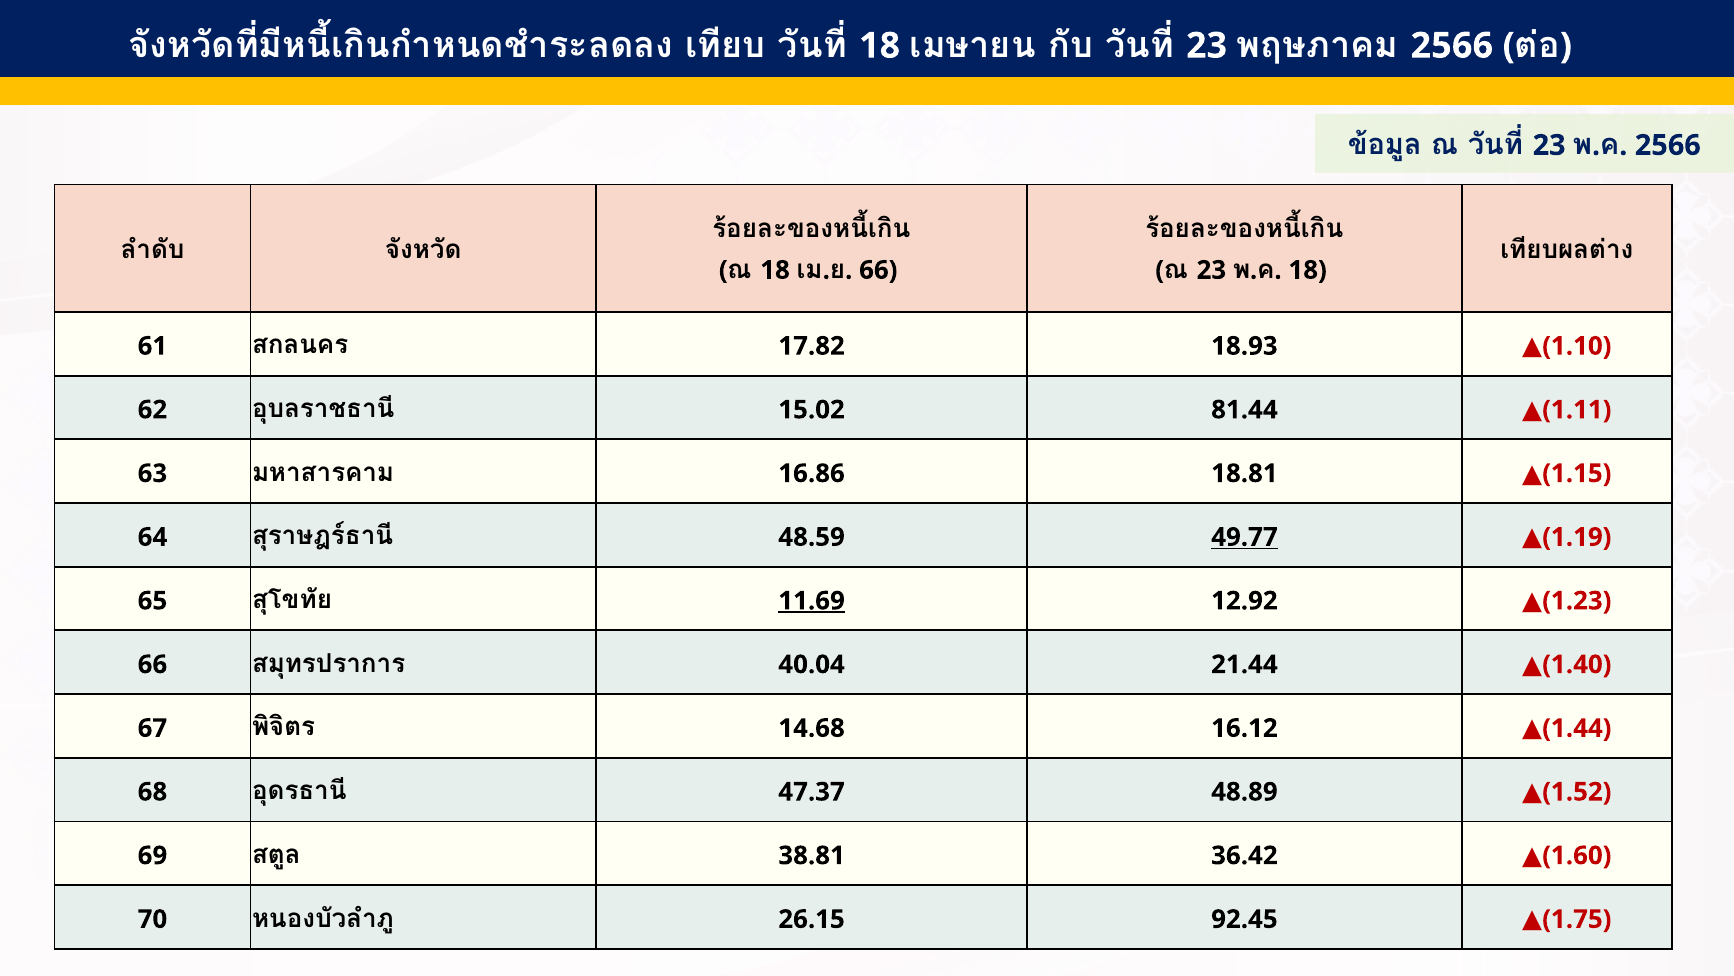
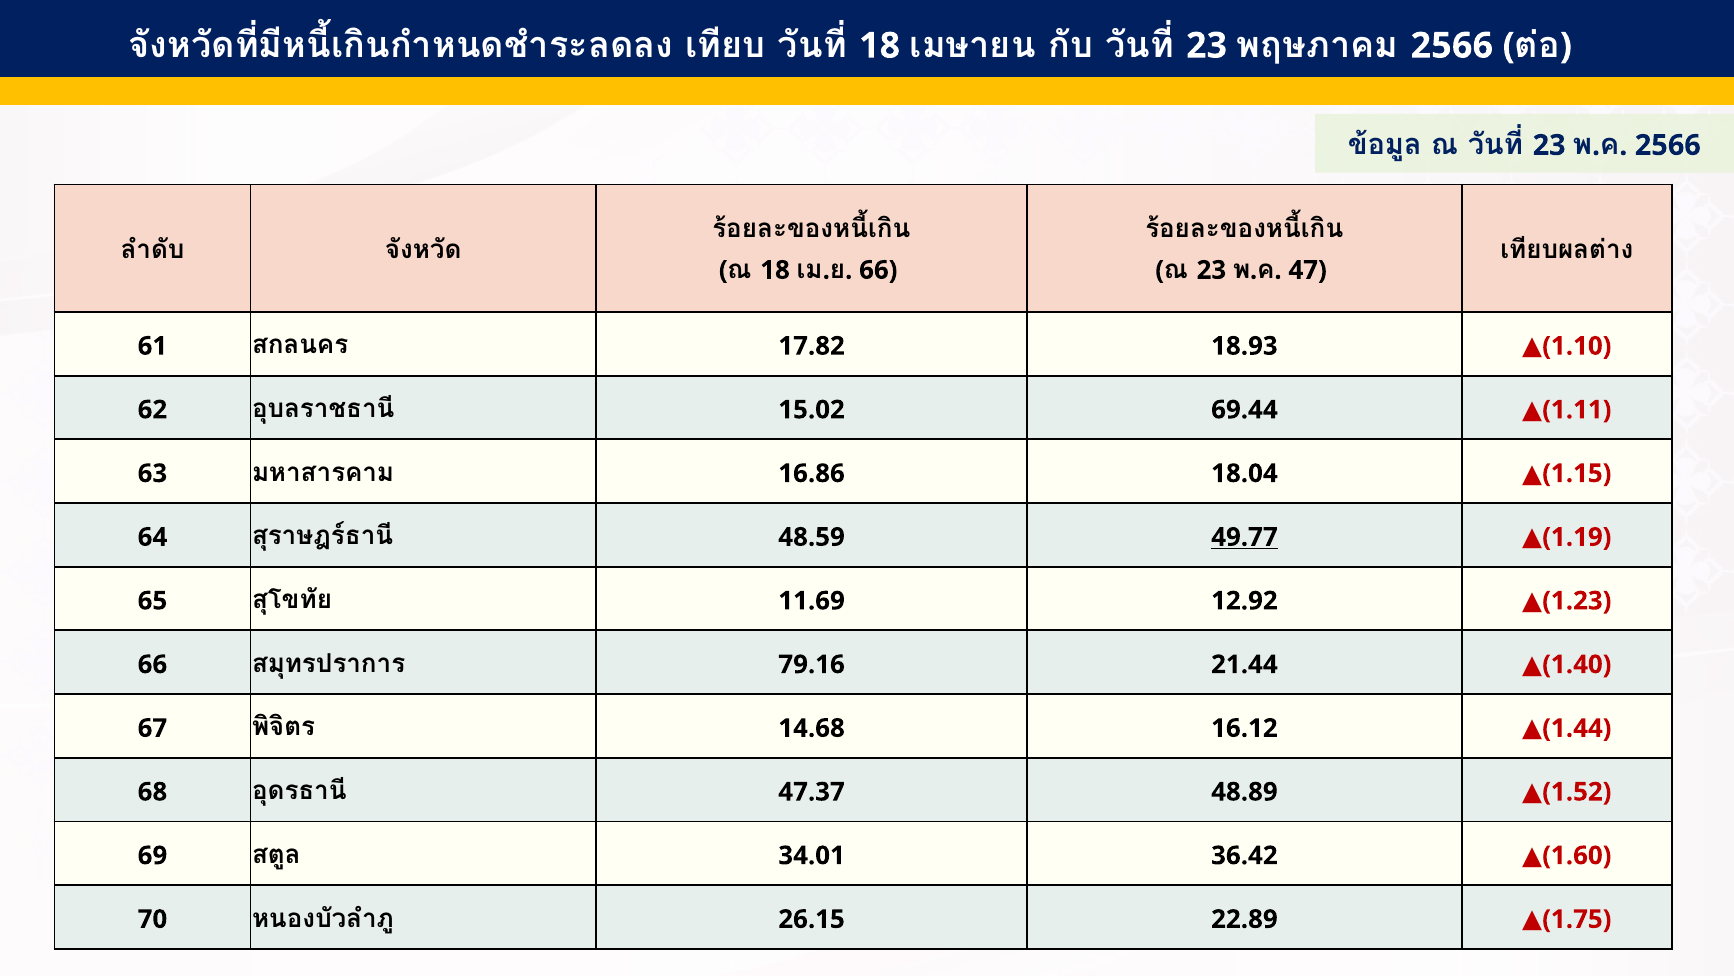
18 at (1308, 270): 18 -> 47
81.44: 81.44 -> 69.44
18.81: 18.81 -> 18.04
11.69 underline: present -> none
40.04: 40.04 -> 79.16
38.81: 38.81 -> 34.01
92.45: 92.45 -> 22.89
